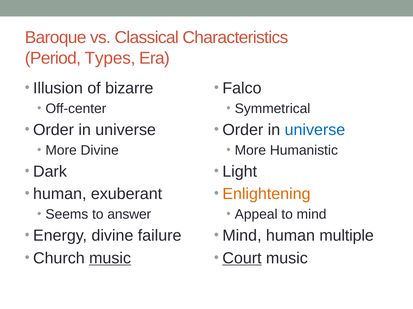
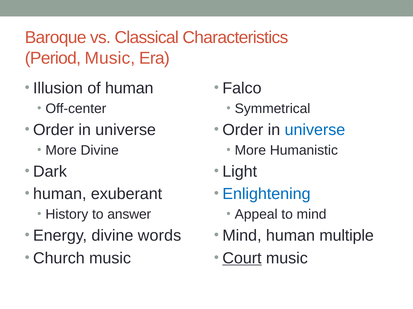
Period Types: Types -> Music
of bizarre: bizarre -> human
Enlightening colour: orange -> blue
Seems: Seems -> History
failure: failure -> words
music at (110, 259) underline: present -> none
